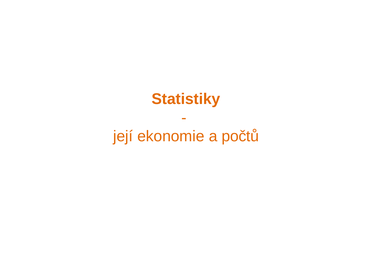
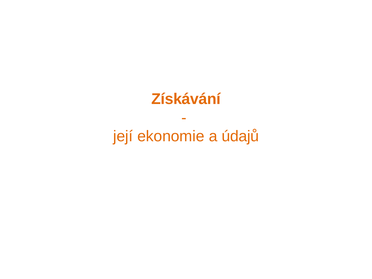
Statistiky: Statistiky -> Získávání
počtů: počtů -> údajů
